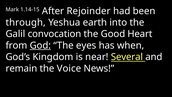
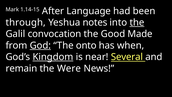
Rejoinder: Rejoinder -> Language
earth: earth -> notes
the at (137, 22) underline: none -> present
Heart: Heart -> Made
eyes: eyes -> onto
Kingdom underline: none -> present
Voice: Voice -> Were
